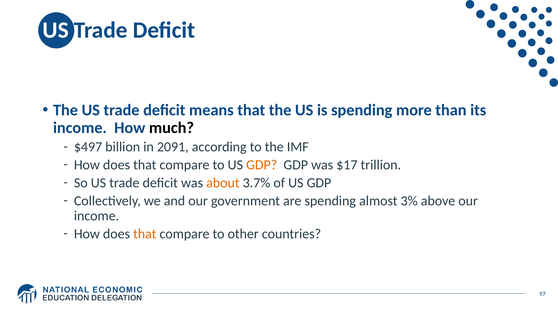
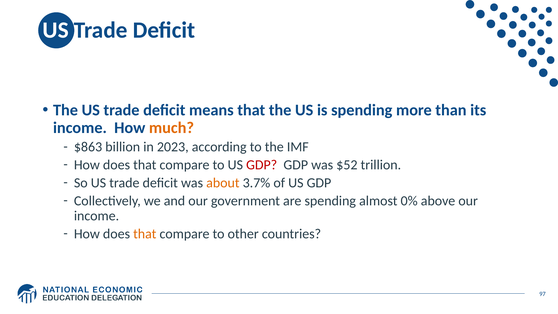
much colour: black -> orange
$497: $497 -> $863
2091: 2091 -> 2023
GDP at (262, 165) colour: orange -> red
$17: $17 -> $52
3%: 3% -> 0%
